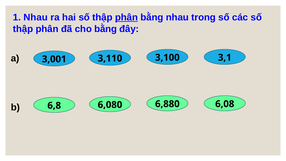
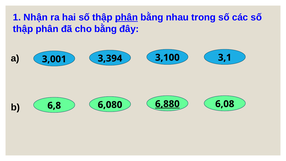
1 Nhau: Nhau -> Nhận
3,110: 3,110 -> 3,394
6,880 underline: none -> present
